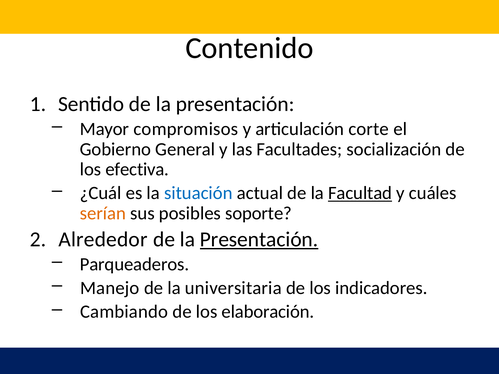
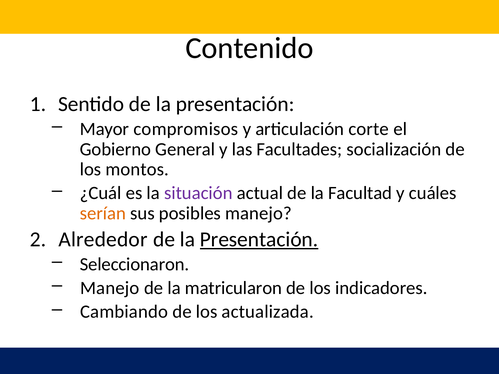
efectiva: efectiva -> montos
situación colour: blue -> purple
Facultad underline: present -> none
posibles soporte: soporte -> manejo
Parqueaderos: Parqueaderos -> Seleccionaron
universitaria: universitaria -> matricularon
elaboración: elaboración -> actualizada
